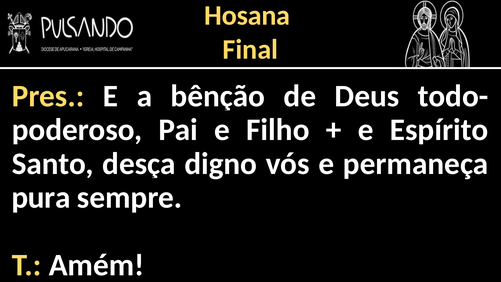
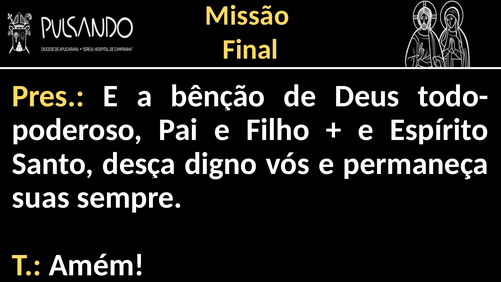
Hosana: Hosana -> Missão
pura: pura -> suas
